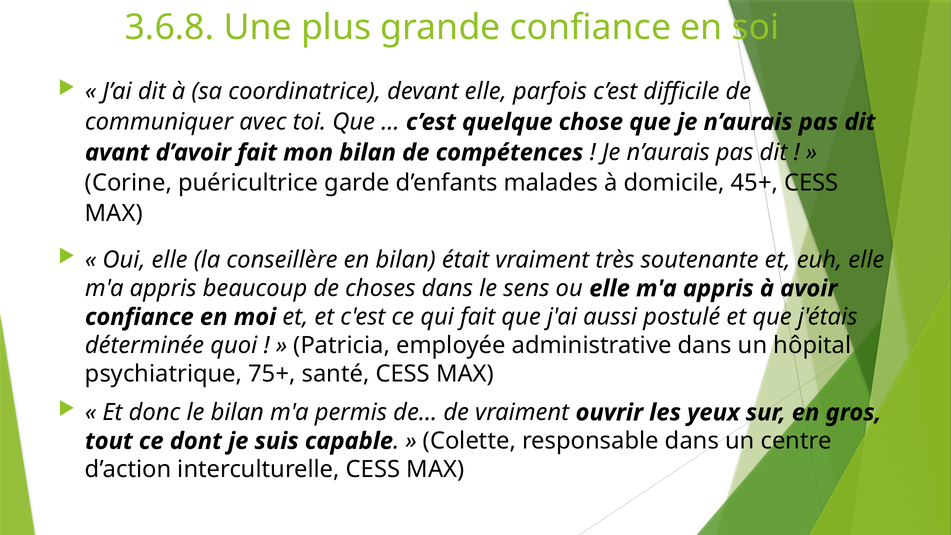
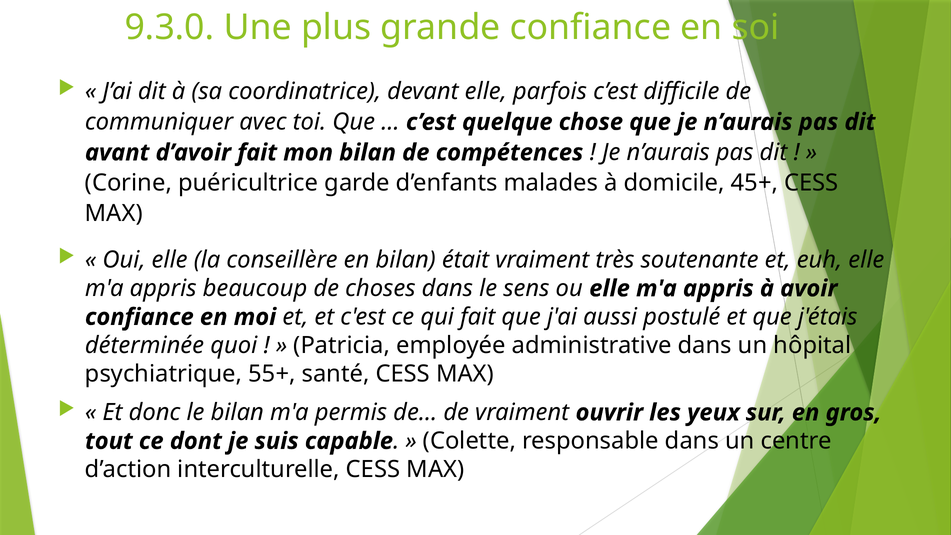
3.6.8: 3.6.8 -> 9.3.0
75+: 75+ -> 55+
